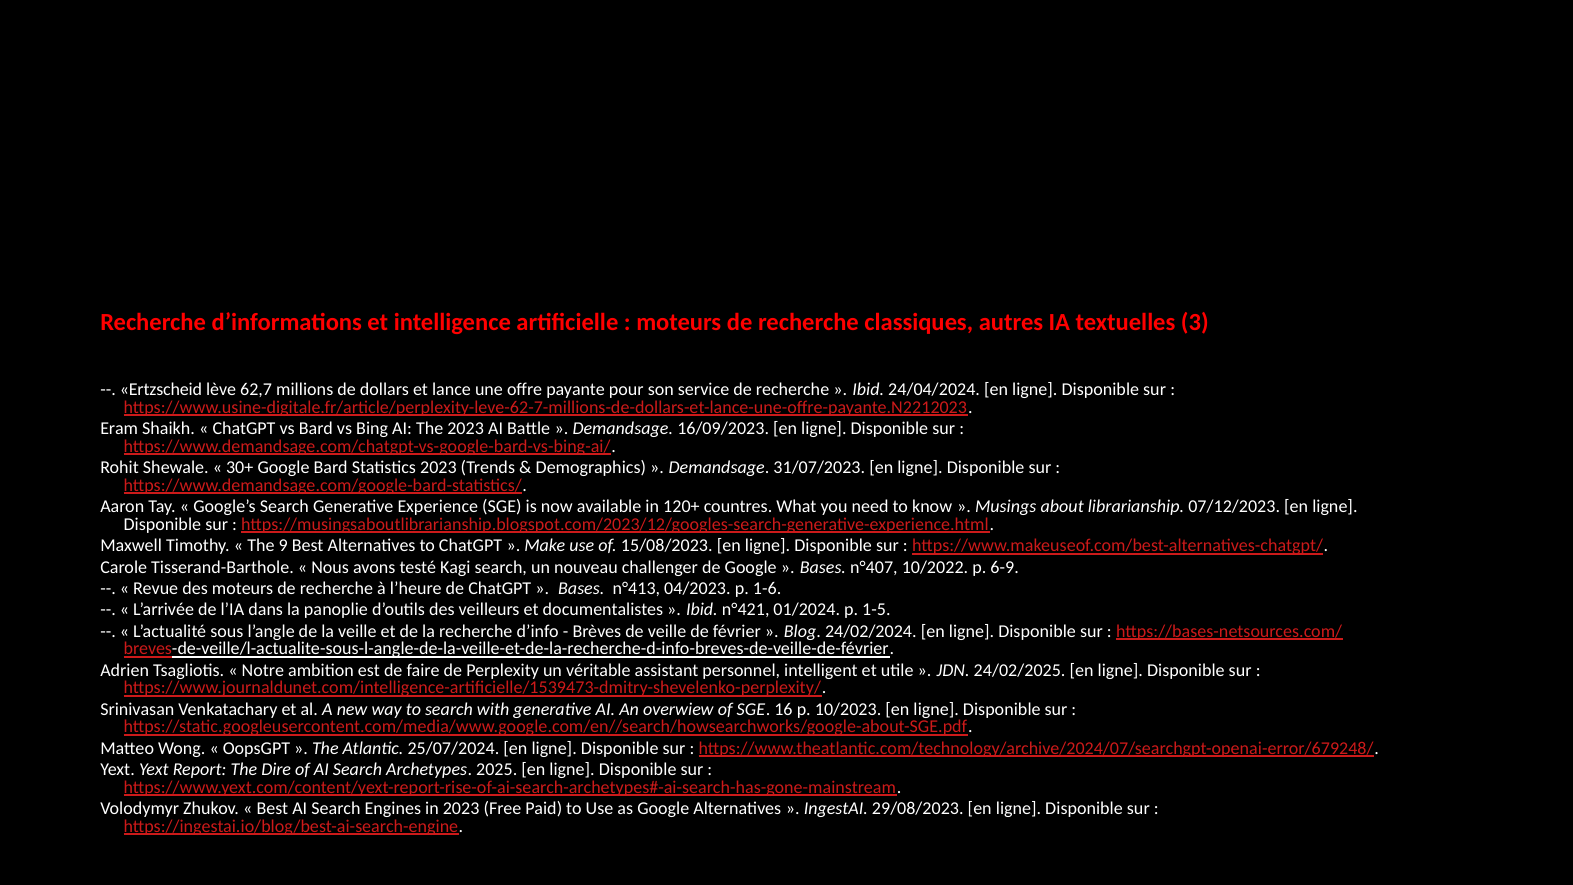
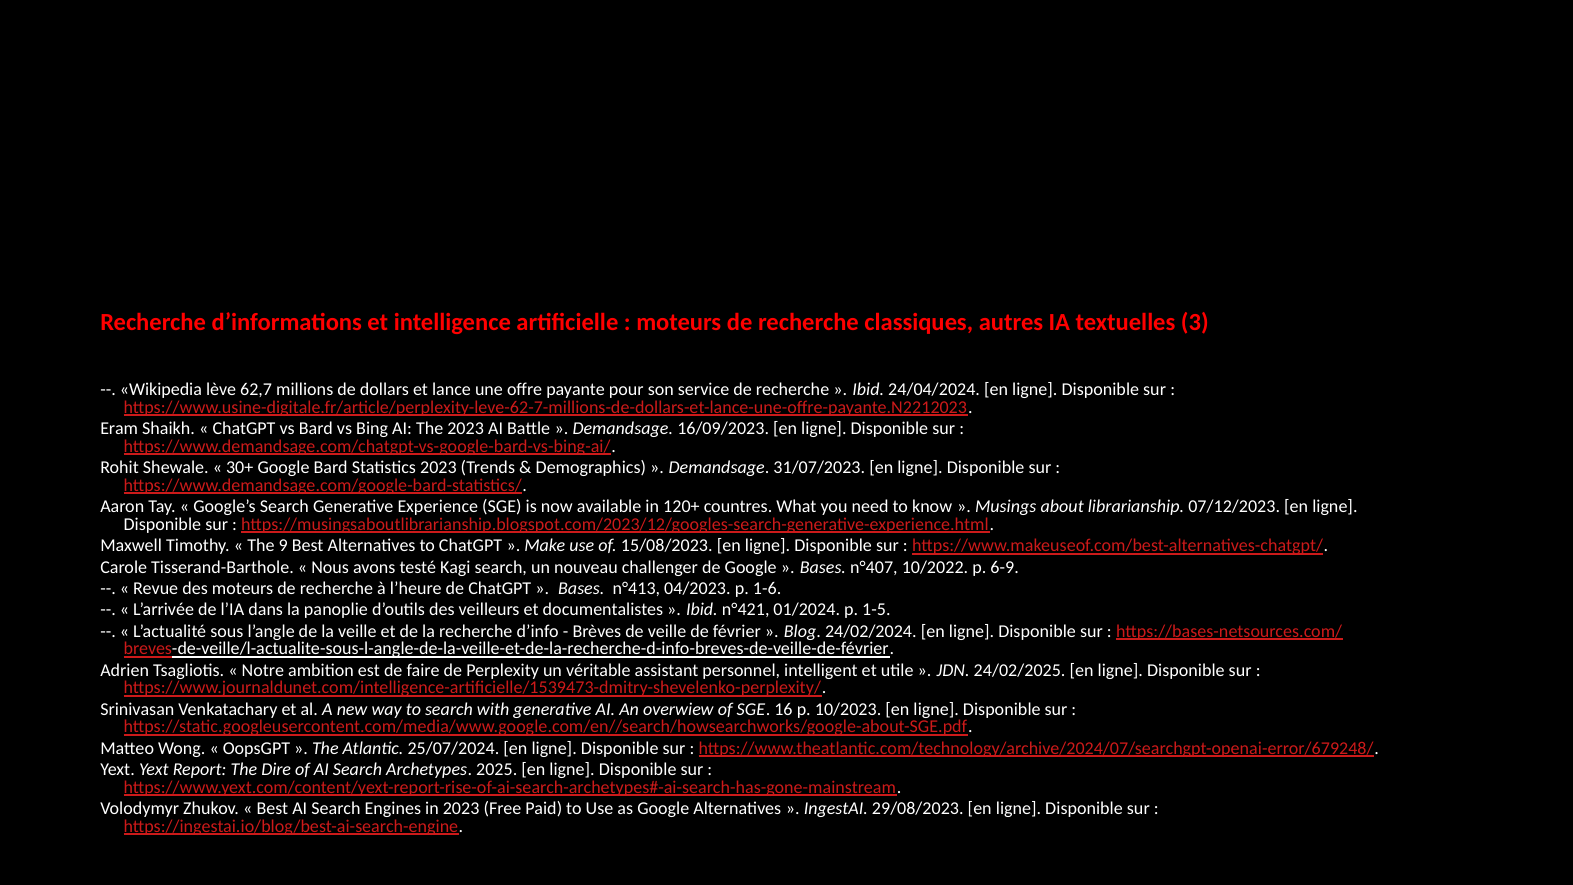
Ertzscheid: Ertzscheid -> Wikipedia
